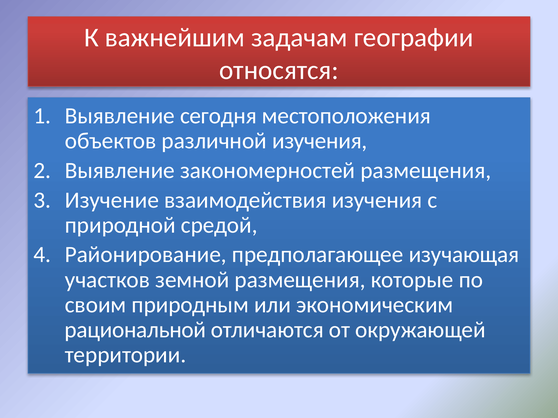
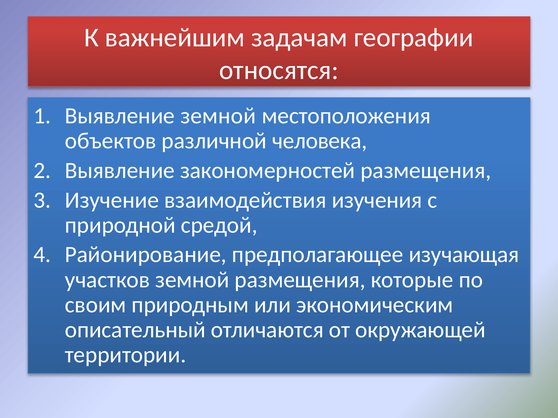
Выявление сегодня: сегодня -> земной
различной изучения: изучения -> человека
рациональной: рациональной -> описательный
